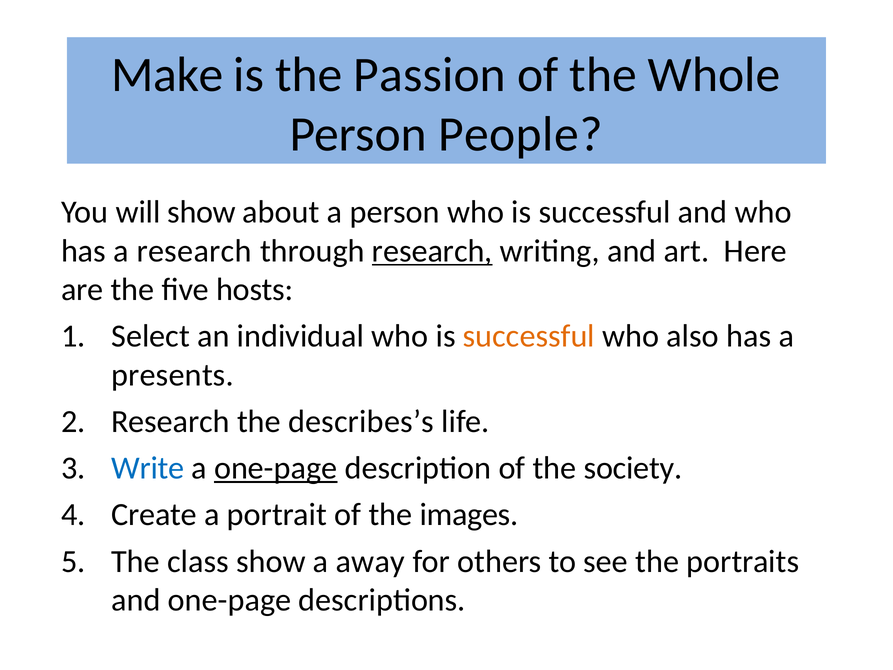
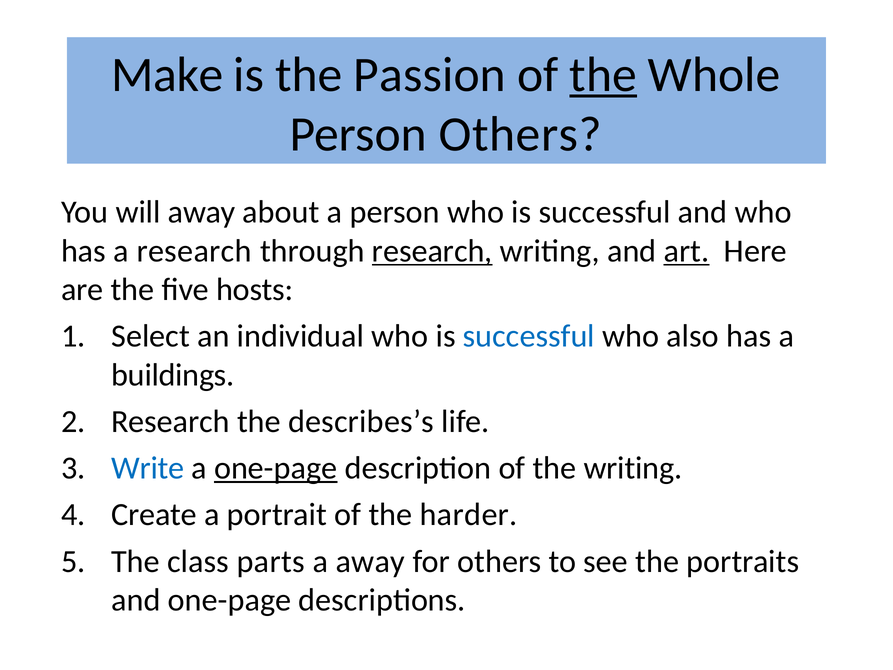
the at (603, 75) underline: none -> present
Person People: People -> Others
will show: show -> away
art underline: none -> present
successful at (529, 336) colour: orange -> blue
presents: presents -> buildings
the society: society -> writing
images: images -> harder
class show: show -> parts
